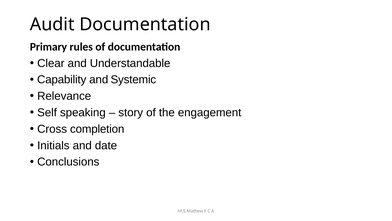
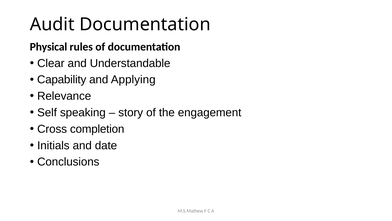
Primary: Primary -> Physical
Systemic: Systemic -> Applying
